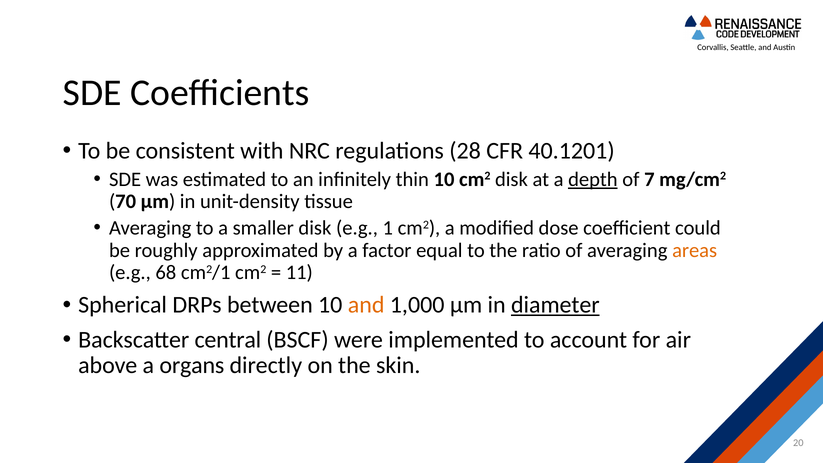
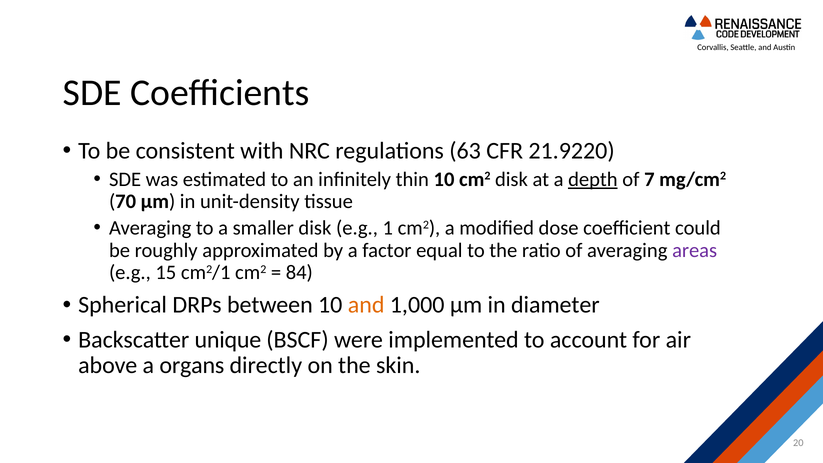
28: 28 -> 63
40.1201: 40.1201 -> 21.9220
areas colour: orange -> purple
68: 68 -> 15
11: 11 -> 84
diameter underline: present -> none
central: central -> unique
